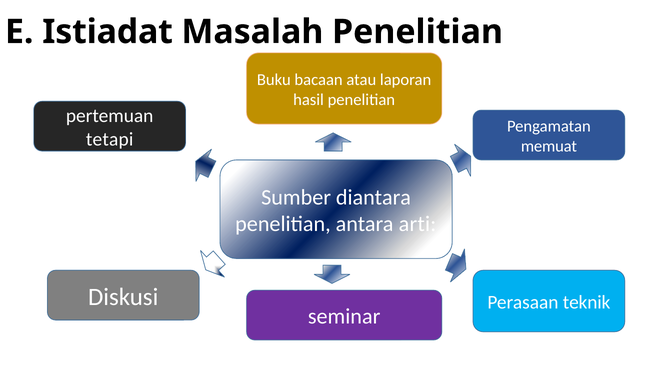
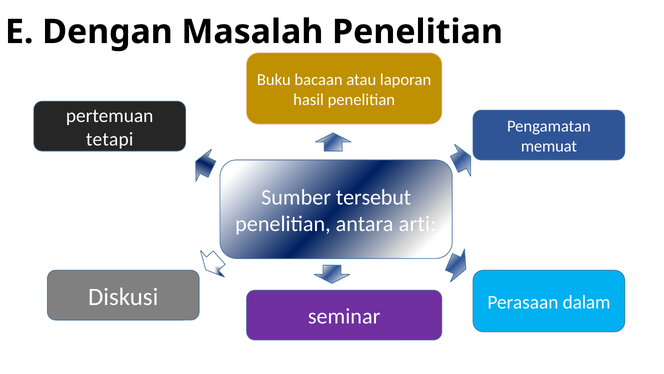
Istiadat: Istiadat -> Dengan
diantara: diantara -> tersebut
teknik: teknik -> dalam
